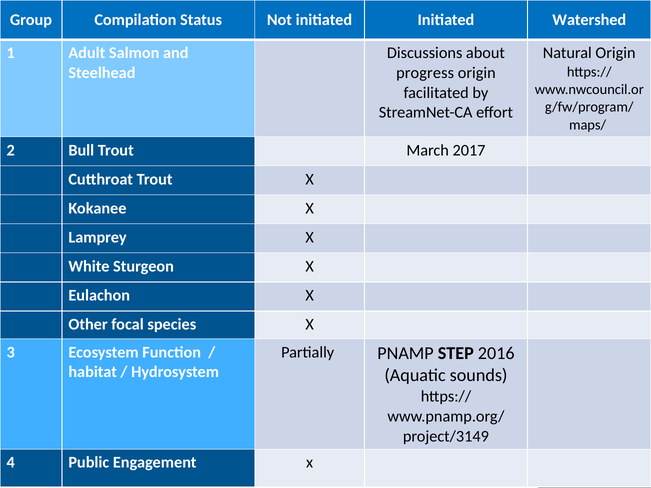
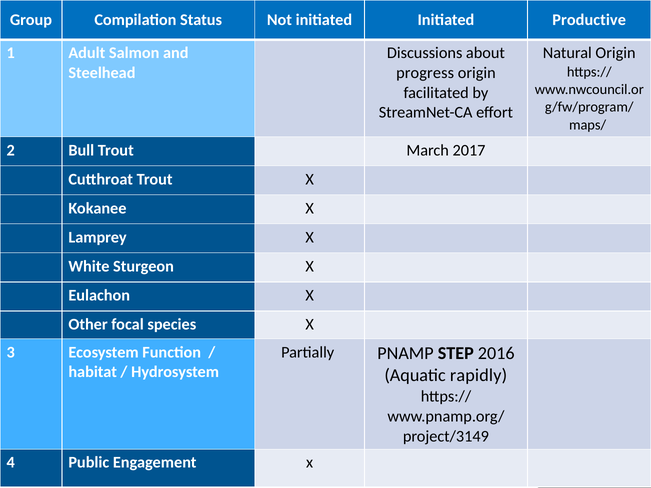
Watershed: Watershed -> Productive
sounds: sounds -> rapidly
